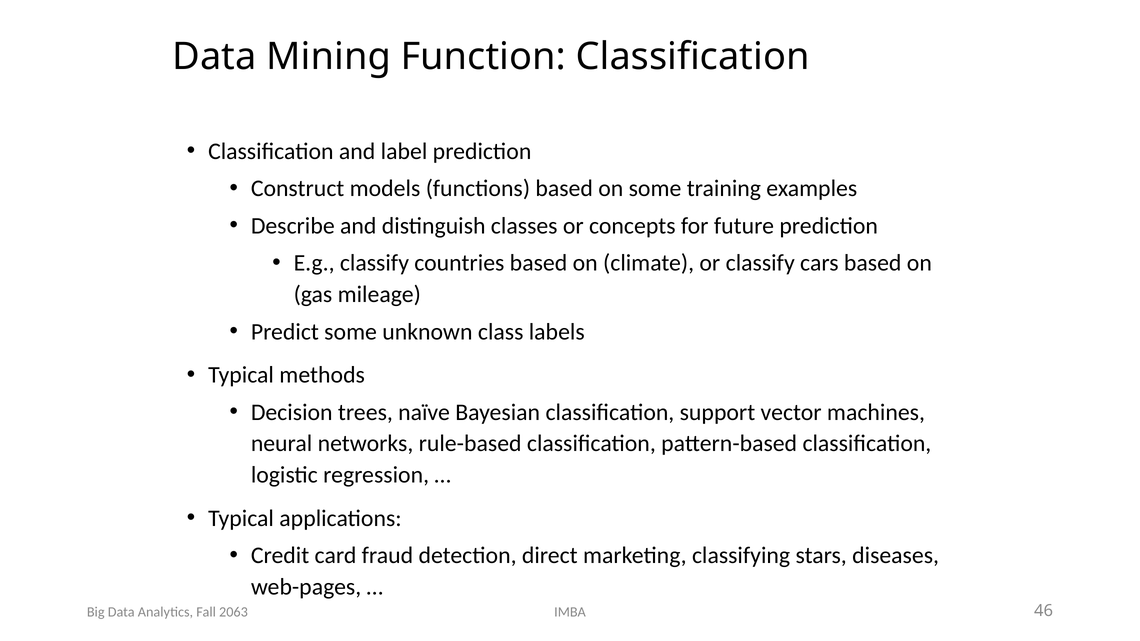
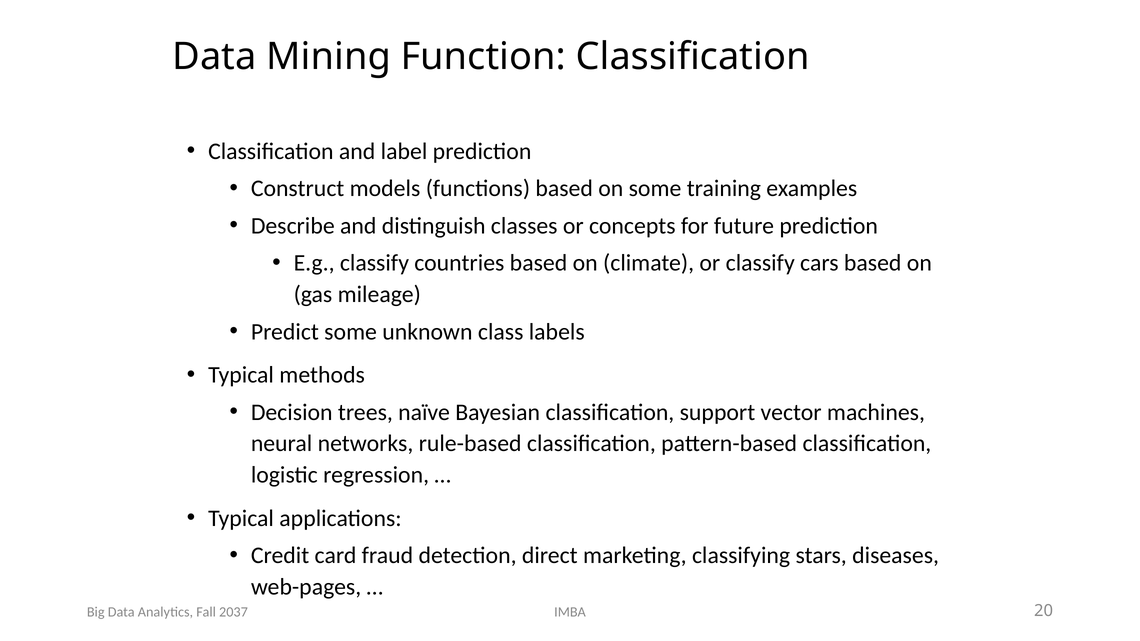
46: 46 -> 20
2063: 2063 -> 2037
